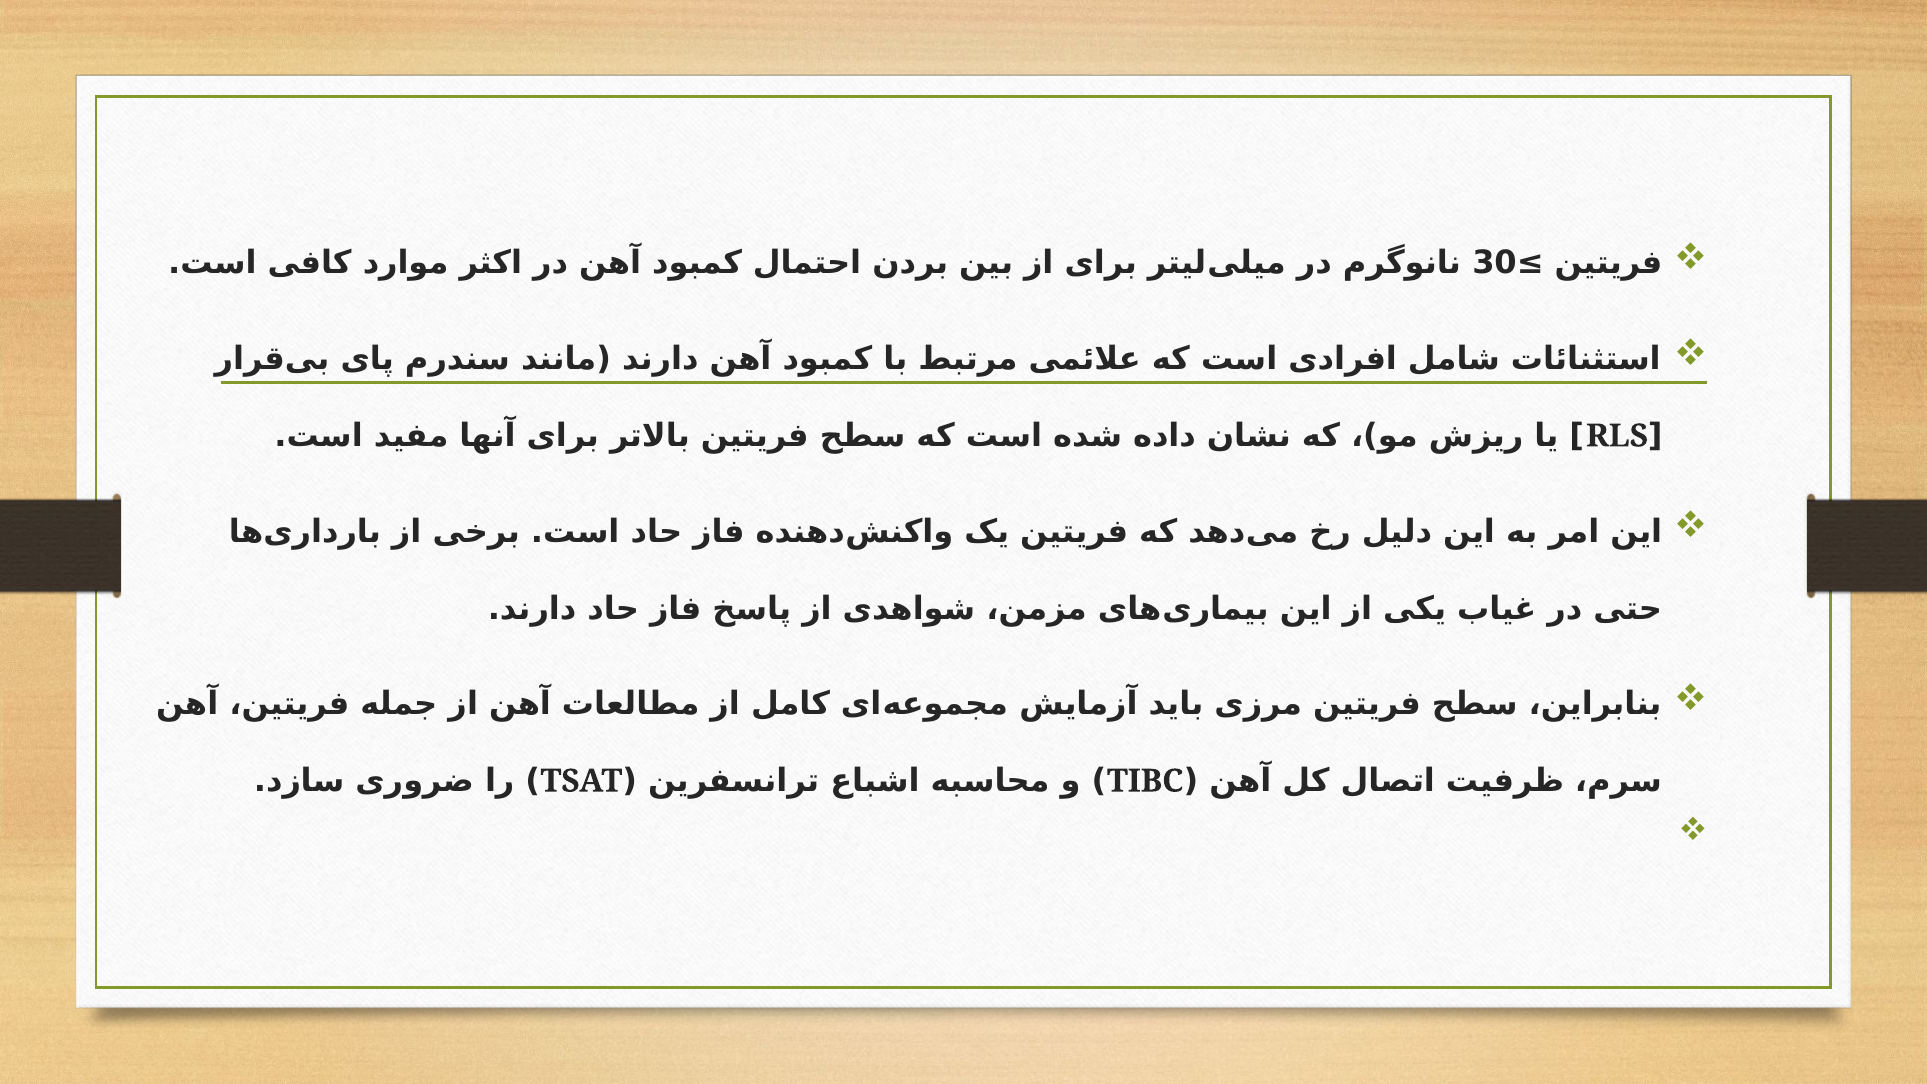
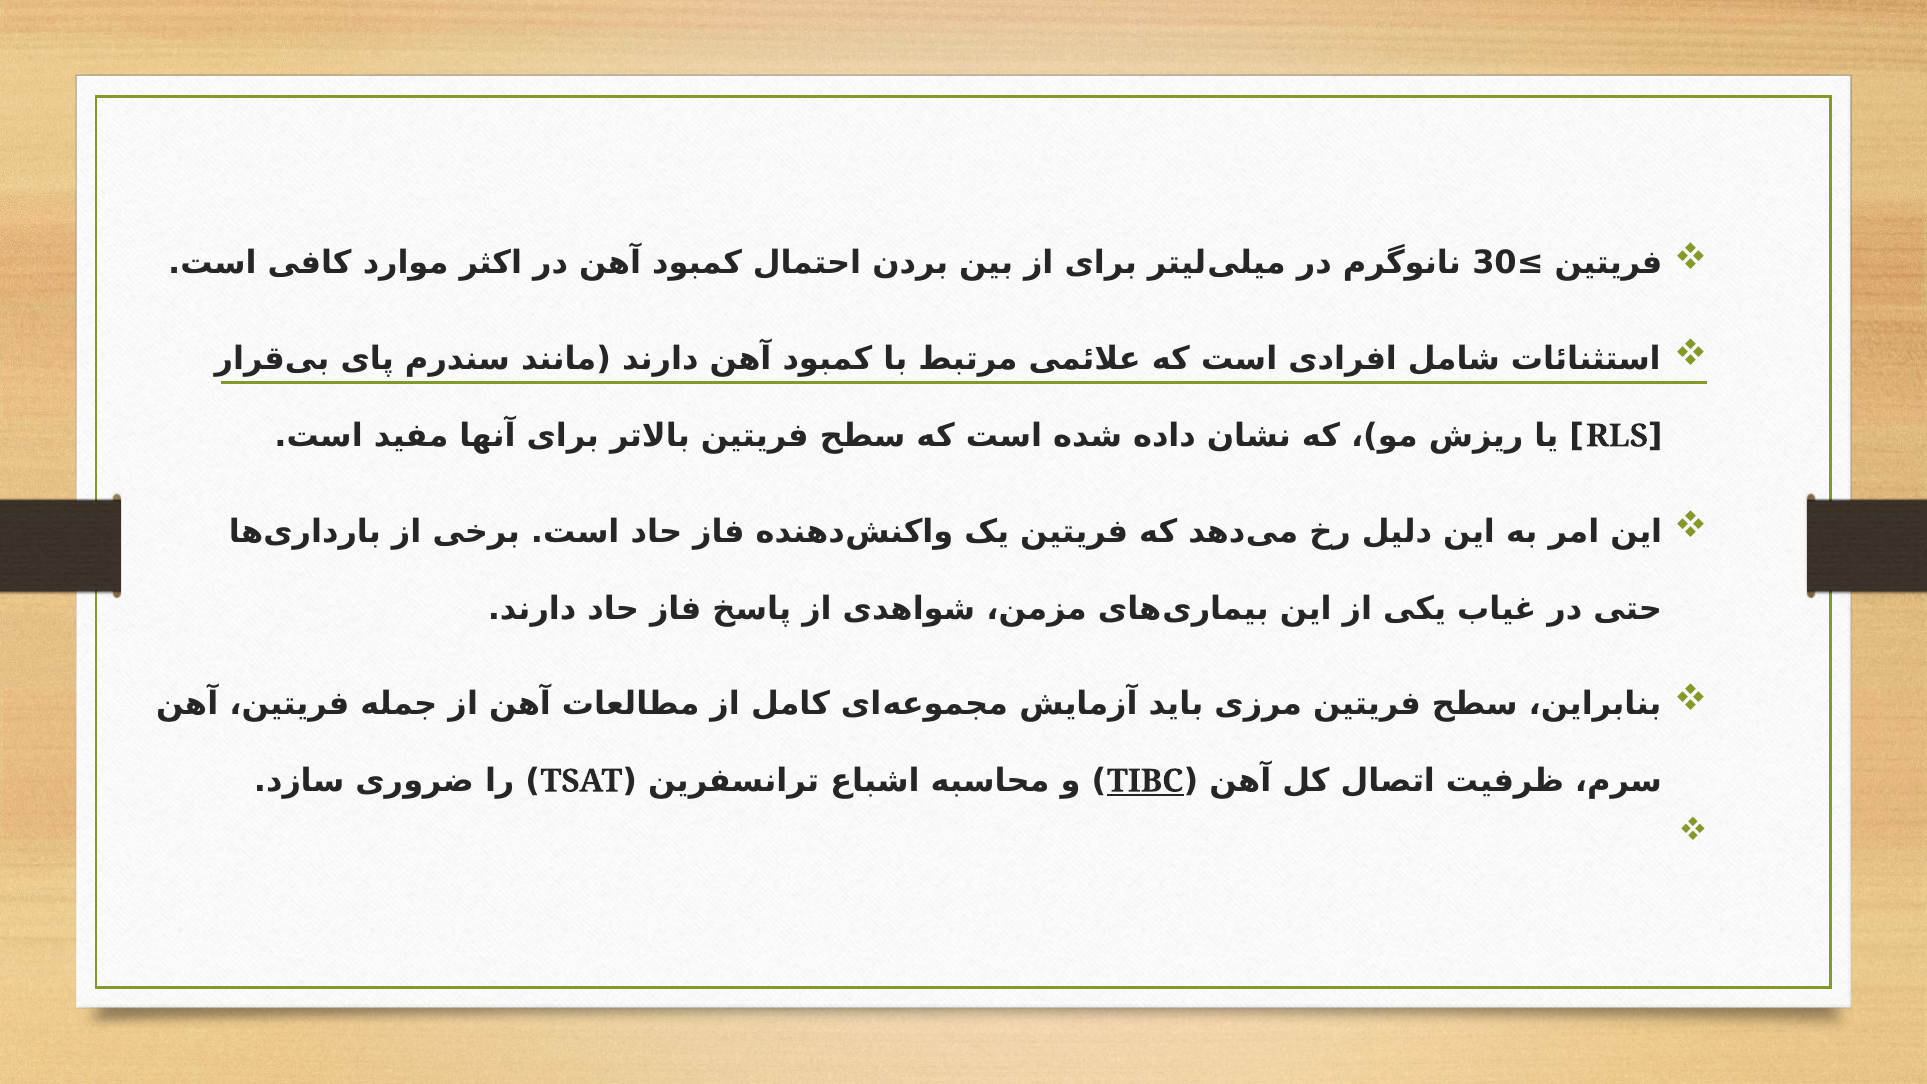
TIBC underline: none -> present
